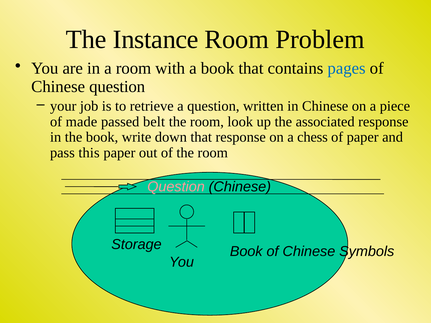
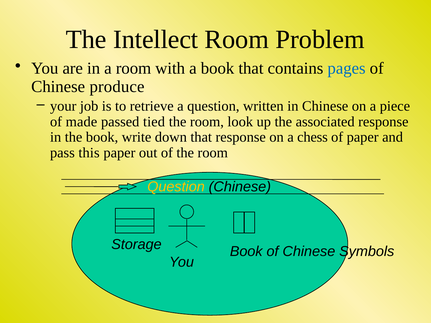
Instance: Instance -> Intellect
Chinese question: question -> produce
belt: belt -> tied
Question at (176, 187) colour: pink -> yellow
